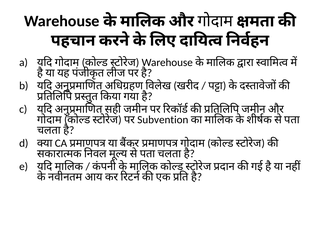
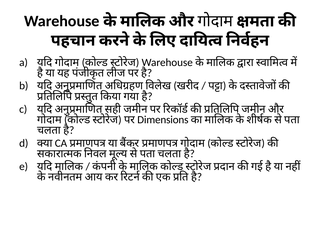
Subvention: Subvention -> Dimensions
